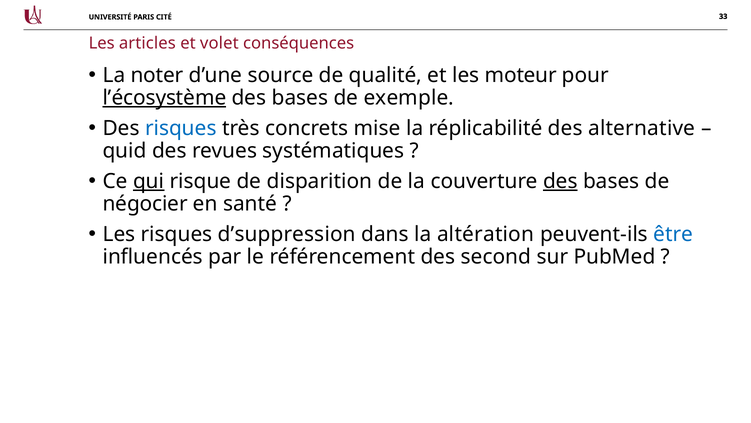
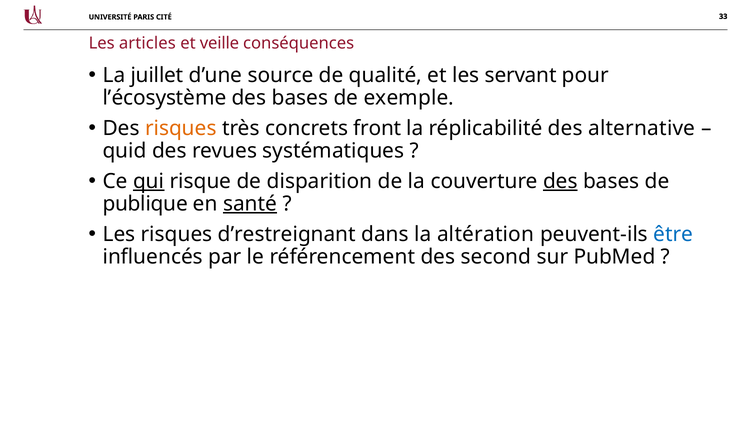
volet: volet -> veille
noter: noter -> juillet
moteur: moteur -> servant
l’écosystème underline: present -> none
risques at (181, 128) colour: blue -> orange
mise: mise -> front
négocier: négocier -> publique
santé underline: none -> present
d’suppression: d’suppression -> d’restreignant
